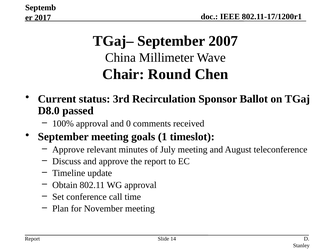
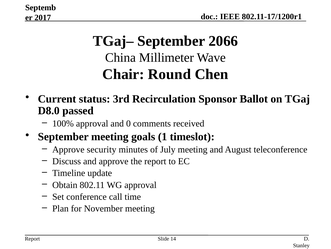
2007: 2007 -> 2066
relevant: relevant -> security
